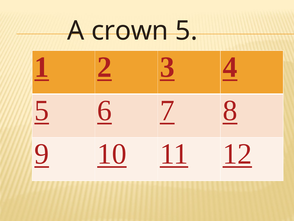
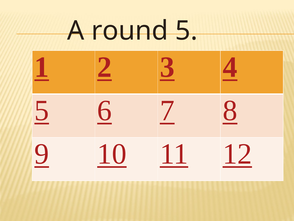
crown: crown -> round
